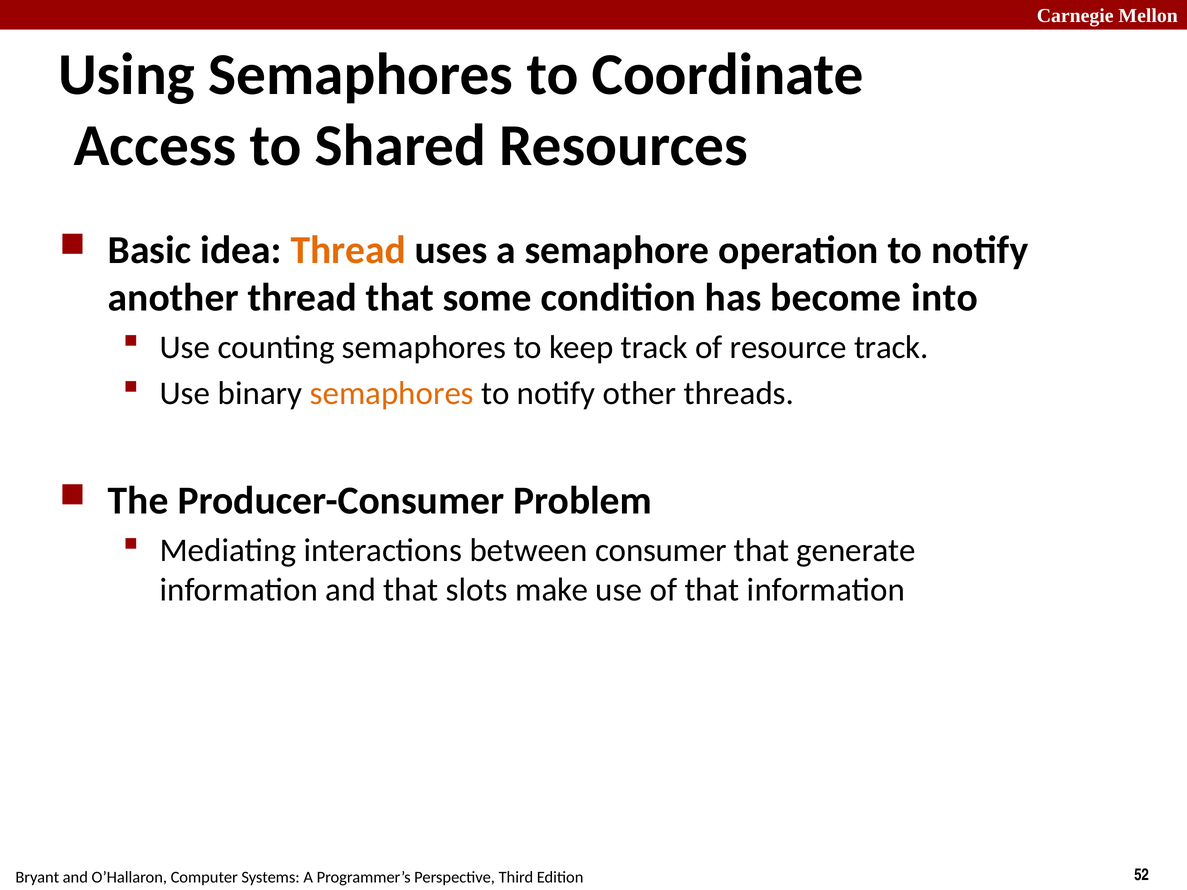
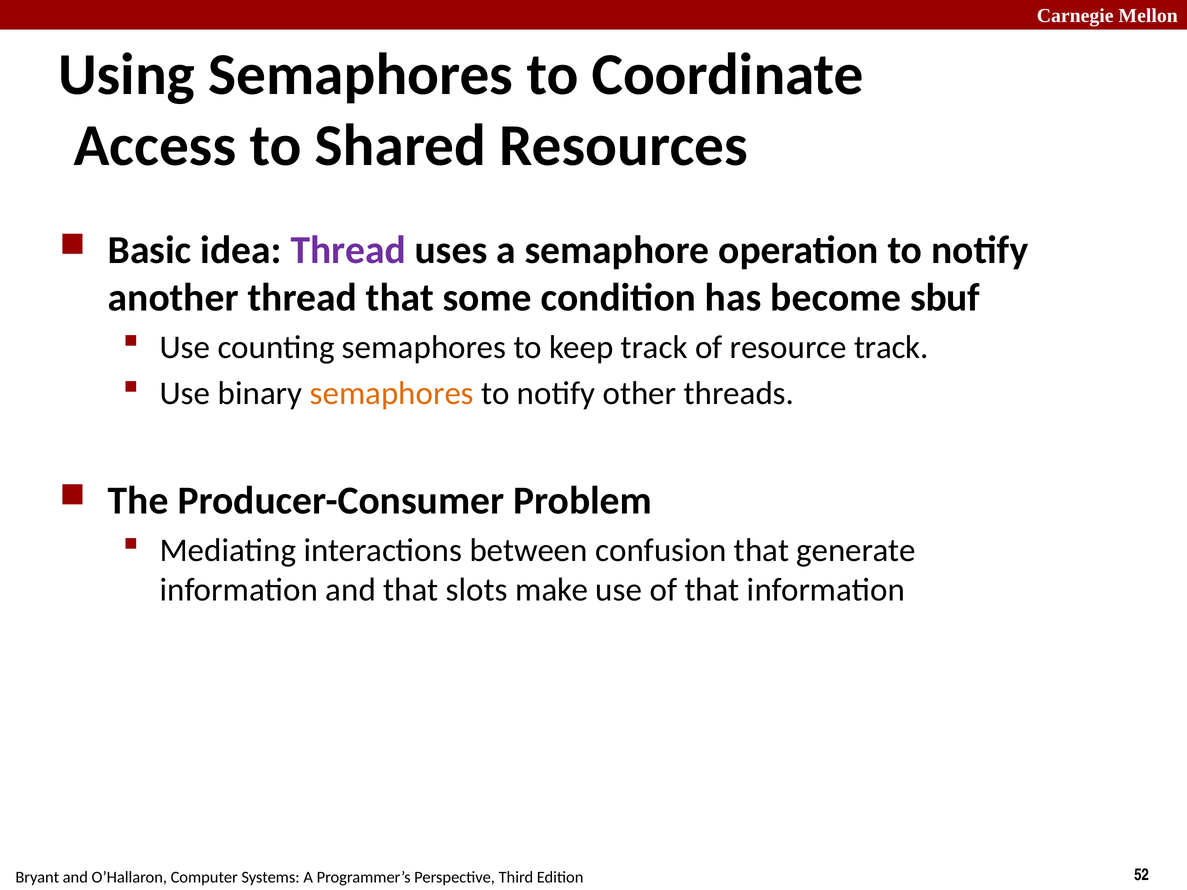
Thread at (348, 250) colour: orange -> purple
into: into -> sbuf
consumer: consumer -> confusion
